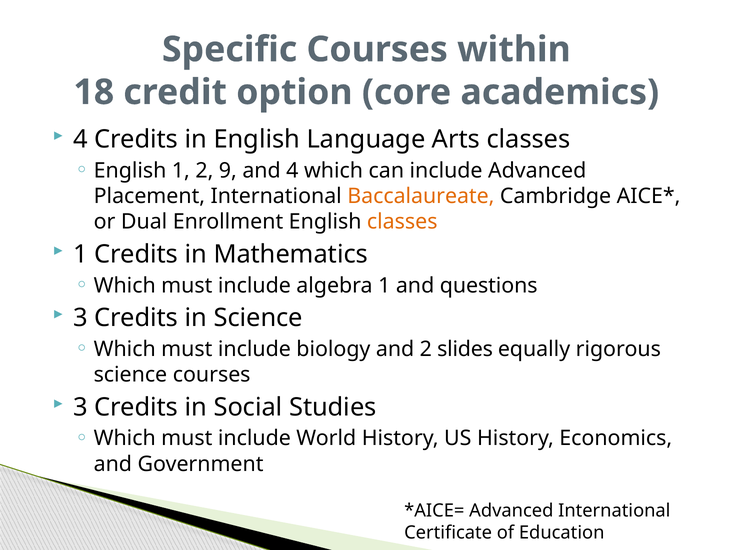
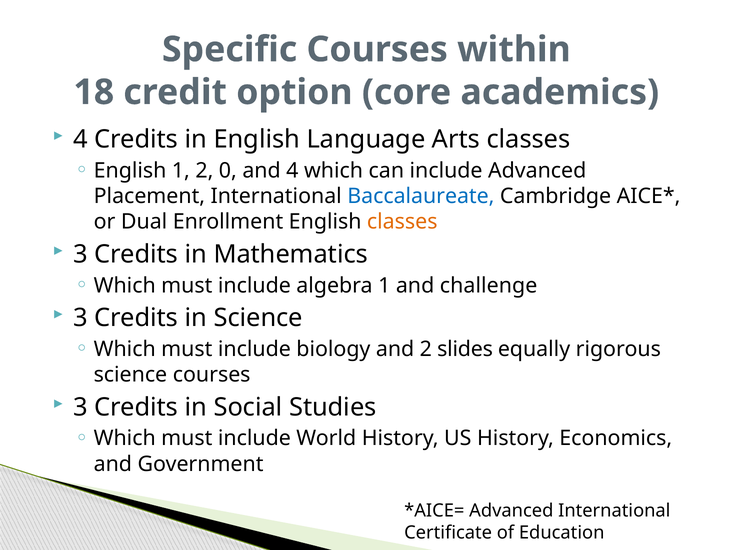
9: 9 -> 0
Baccalaureate colour: orange -> blue
1 at (80, 254): 1 -> 3
questions: questions -> challenge
